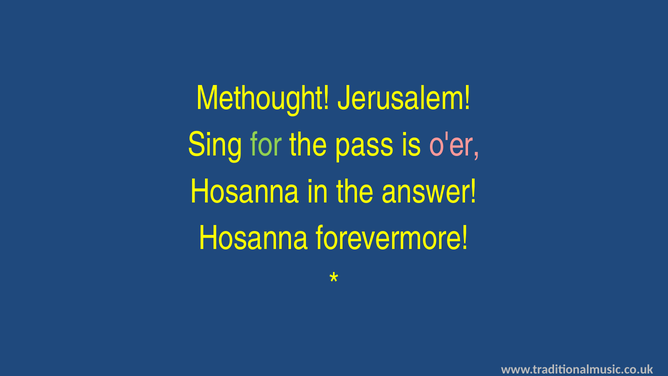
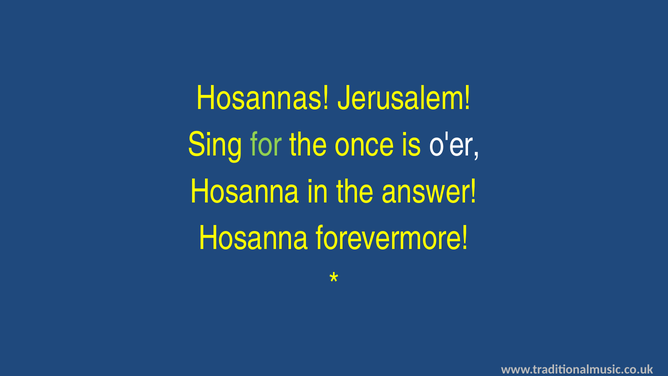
Methought: Methought -> Hosannas
pass: pass -> once
o'er colour: pink -> white
